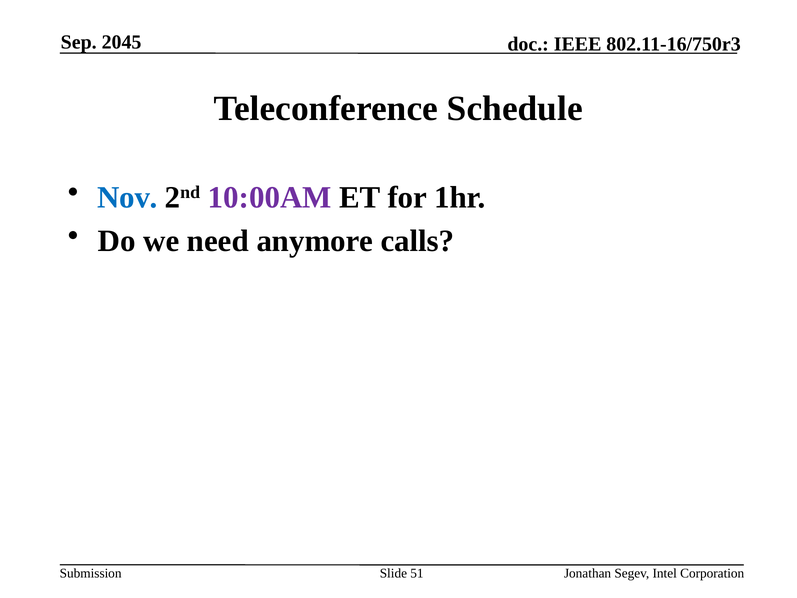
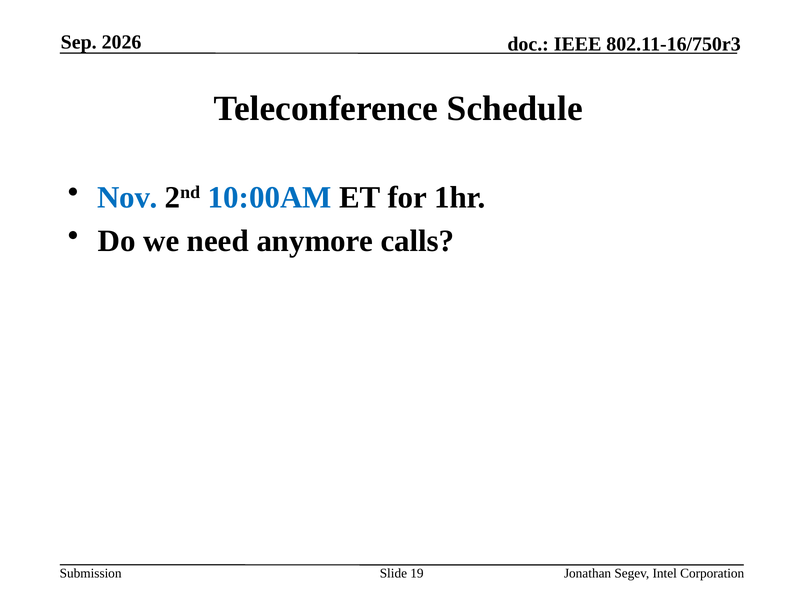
2045: 2045 -> 2026
10:00AM colour: purple -> blue
51: 51 -> 19
